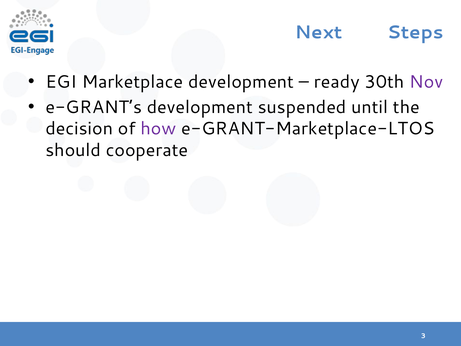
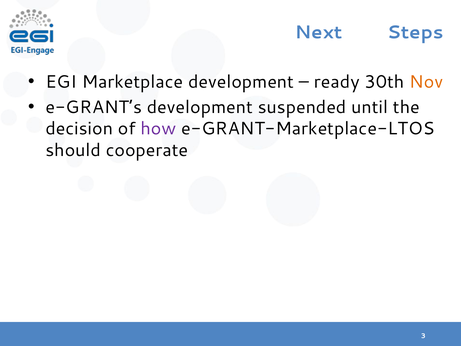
Nov colour: purple -> orange
